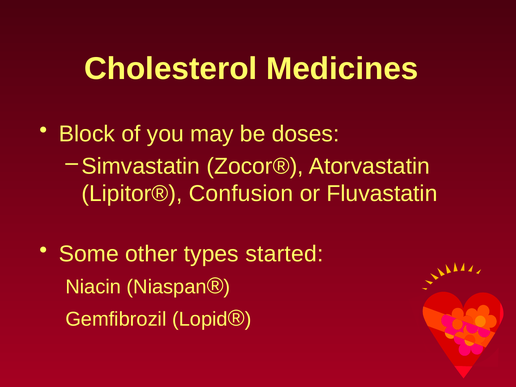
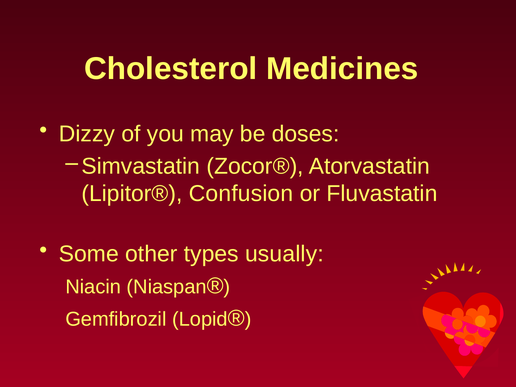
Block: Block -> Dizzy
started: started -> usually
